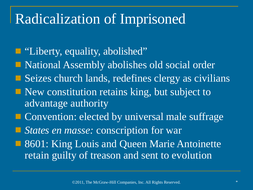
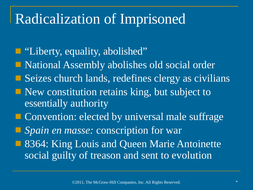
advantage: advantage -> essentially
States: States -> Spain
8601: 8601 -> 8364
retain at (37, 155): retain -> social
